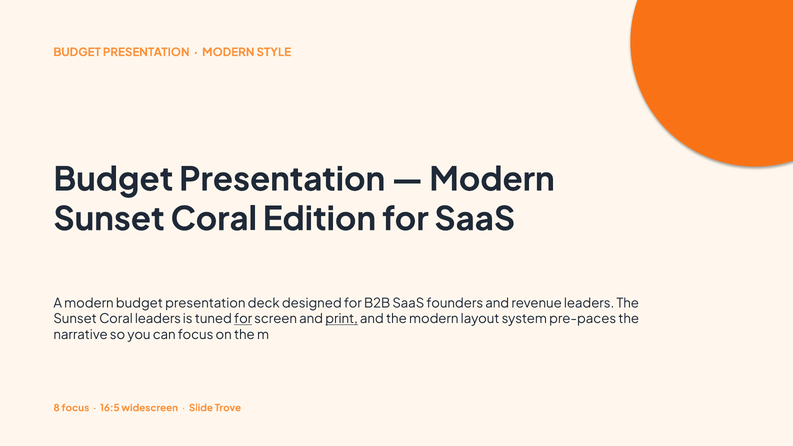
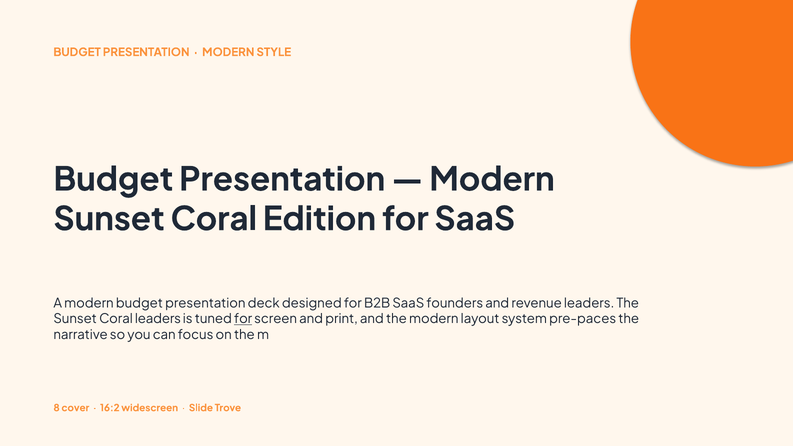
print underline: present -> none
8 focus: focus -> cover
16:5: 16:5 -> 16:2
